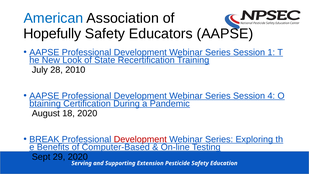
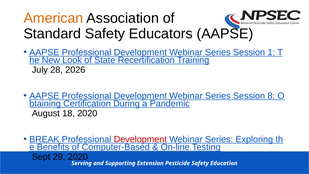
American colour: blue -> orange
Hopefully: Hopefully -> Standard
2010: 2010 -> 2026
4: 4 -> 8
